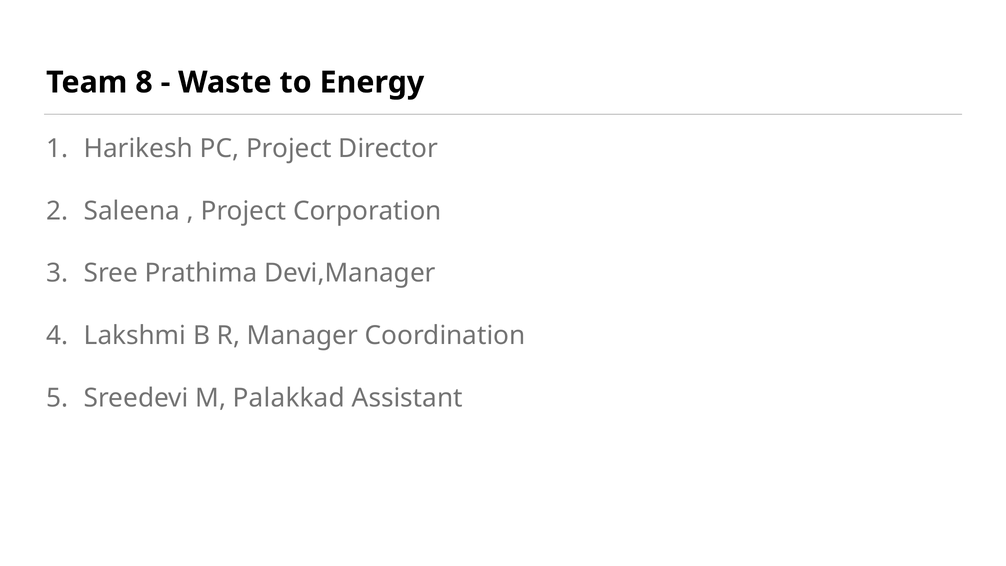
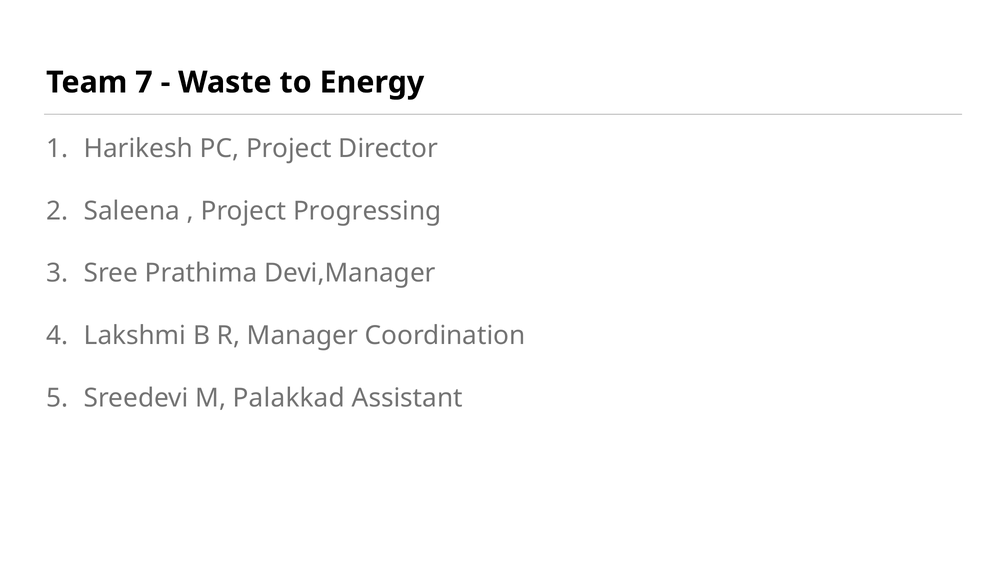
8: 8 -> 7
Corporation: Corporation -> Progressing
